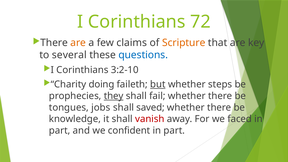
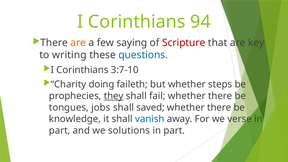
72: 72 -> 94
claims: claims -> saying
Scripture colour: orange -> red
several: several -> writing
3:2-10: 3:2-10 -> 3:7-10
but underline: present -> none
vanish colour: red -> blue
faced: faced -> verse
confident: confident -> solutions
